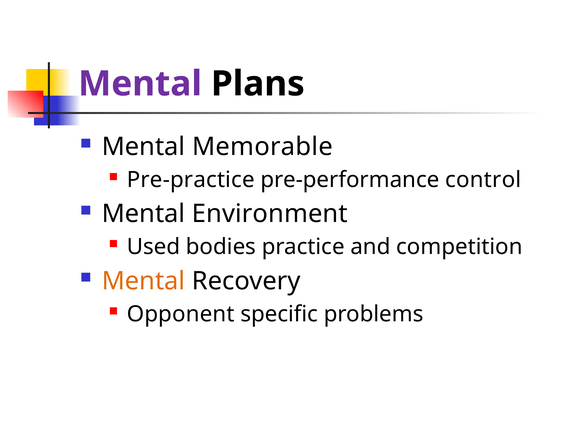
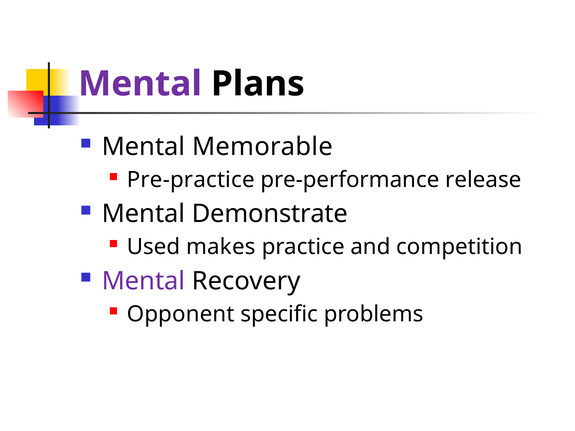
control: control -> release
Environment: Environment -> Demonstrate
bodies: bodies -> makes
Mental at (143, 281) colour: orange -> purple
